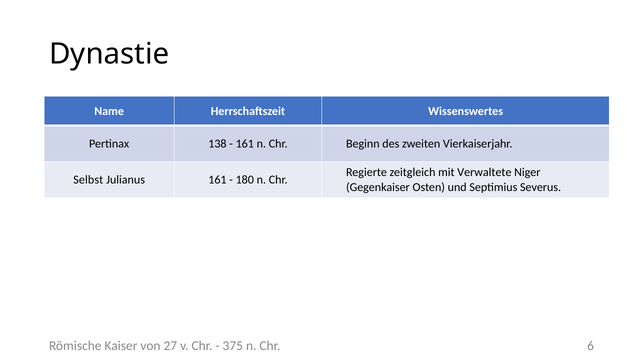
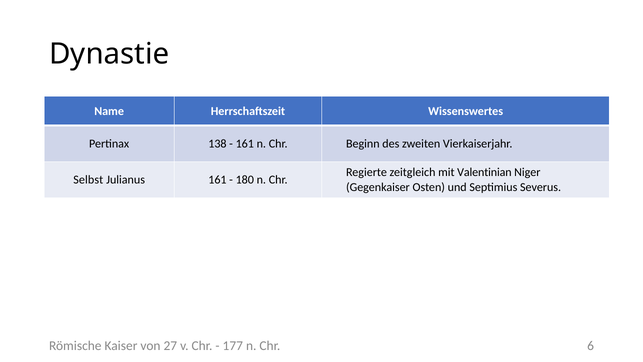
Verwaltete: Verwaltete -> Valentinian
375: 375 -> 177
